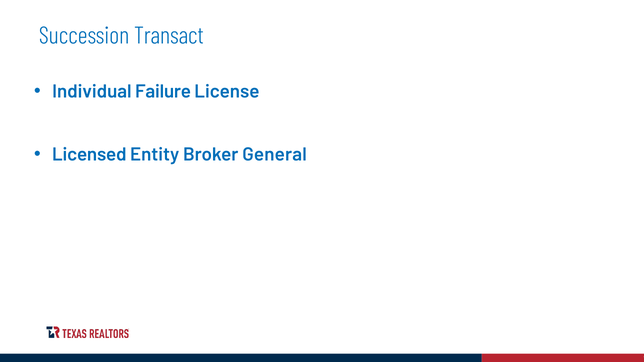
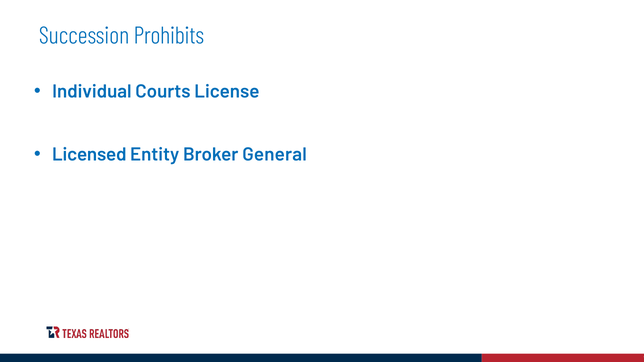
Transact: Transact -> Prohibits
Failure: Failure -> Courts
